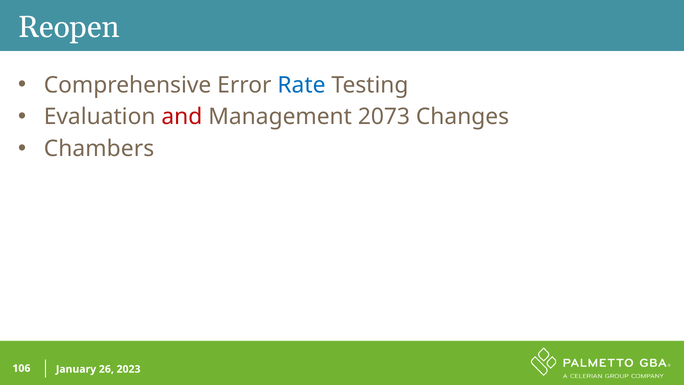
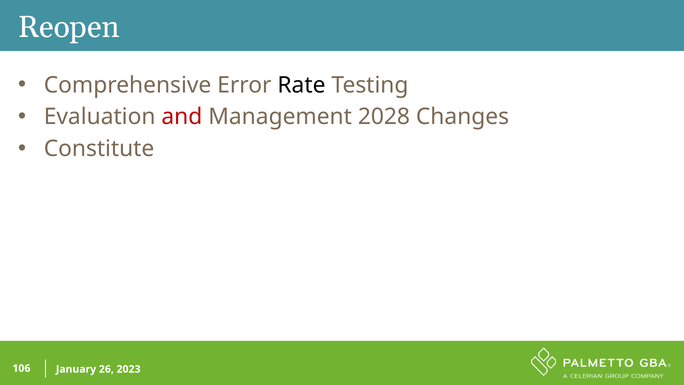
Rate colour: blue -> black
2073: 2073 -> 2028
Chambers: Chambers -> Constitute
